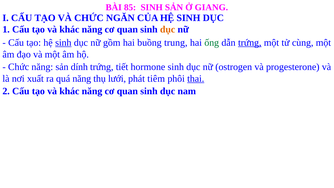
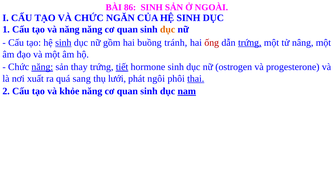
85: 85 -> 86
GIANG: GIANG -> NGOÀI
khác at (69, 29): khác -> năng
trung: trung -> tránh
ống colour: green -> red
cùng: cùng -> nâng
năng at (42, 67) underline: none -> present
dính: dính -> thay
tiết underline: none -> present
quá năng: năng -> sang
tiêm: tiêm -> ngôi
khác at (69, 91): khác -> khỏe
nam underline: none -> present
